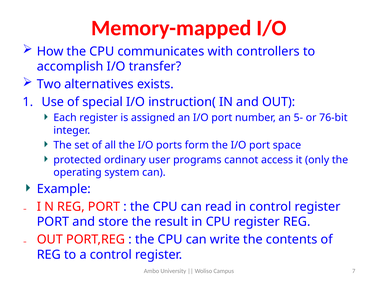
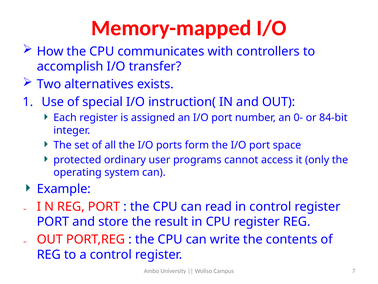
5-: 5- -> 0-
76-bit: 76-bit -> 84-bit
